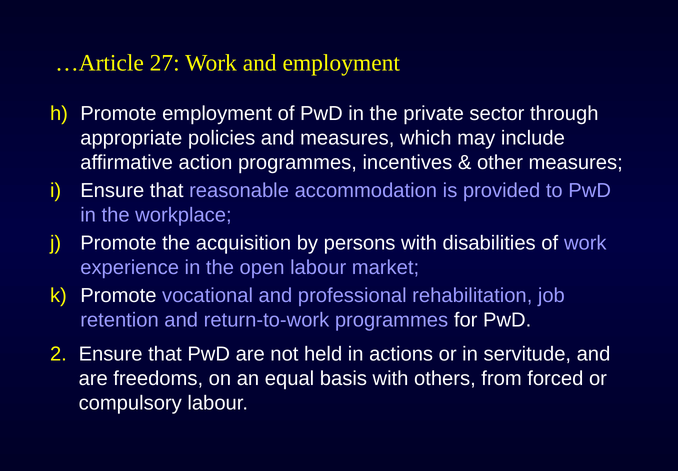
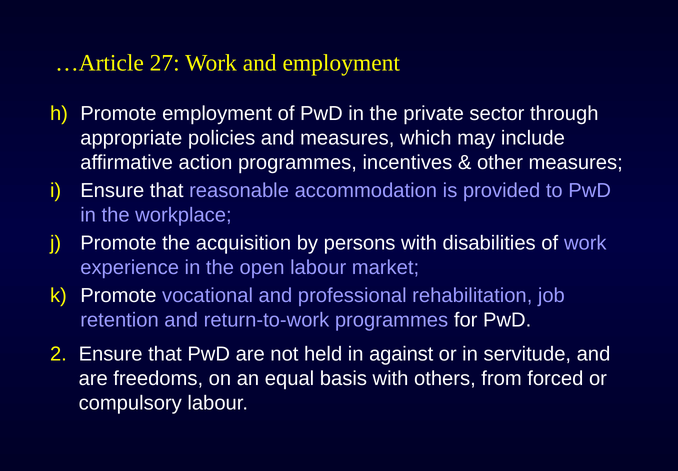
actions: actions -> against
